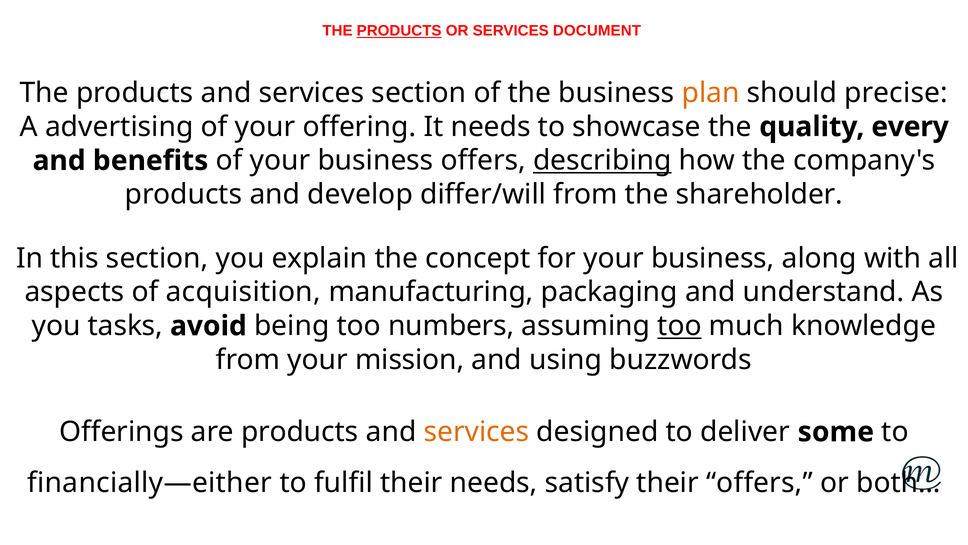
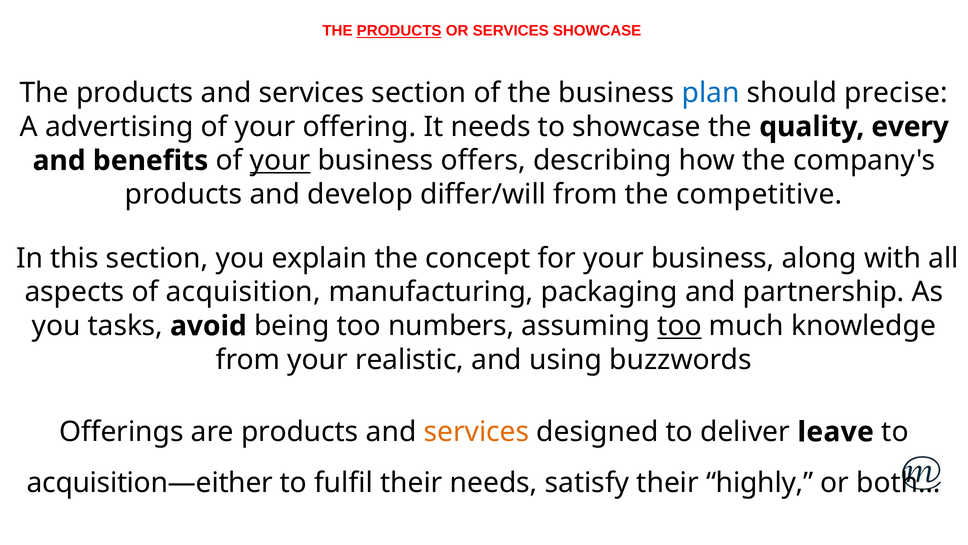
SERVICES DOCUMENT: DOCUMENT -> SHOWCASE
plan colour: orange -> blue
your at (280, 161) underline: none -> present
describing underline: present -> none
shareholder: shareholder -> competitive
understand: understand -> partnership
mission: mission -> realistic
some: some -> leave
financially—either: financially—either -> acquisition—either
their offers: offers -> highly
